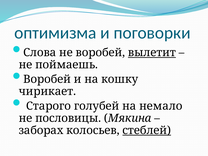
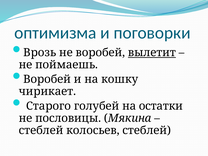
Слова: Слова -> Врозь
немало: немало -> остатки
заборах at (41, 130): заборах -> стеблей
стеблей at (147, 130) underline: present -> none
